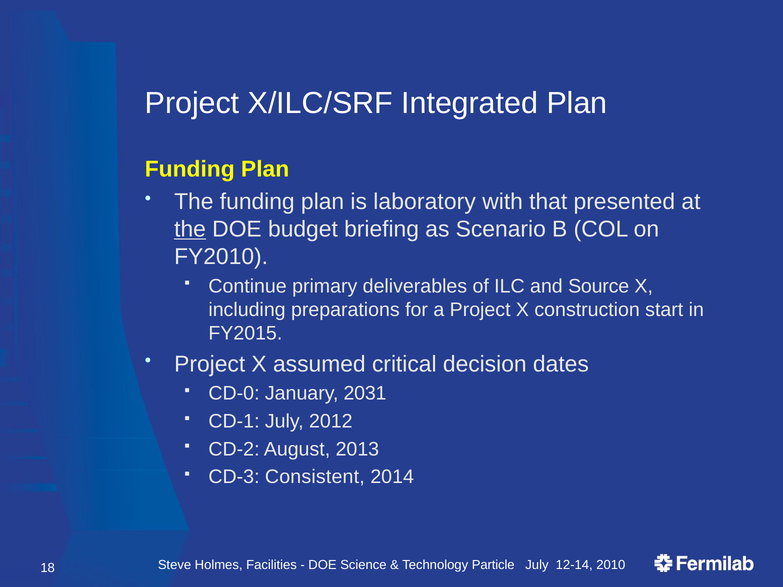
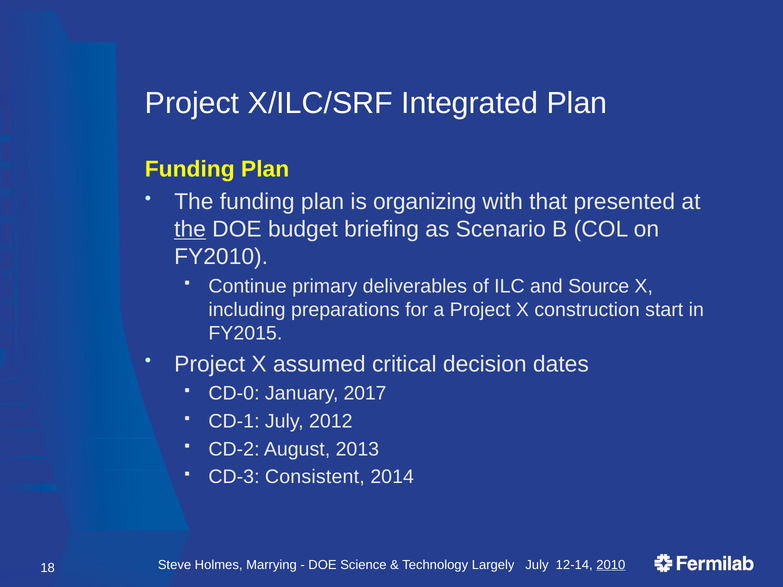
laboratory: laboratory -> organizing
2031: 2031 -> 2017
Facilities: Facilities -> Marrying
Particle: Particle -> Largely
2010 underline: none -> present
